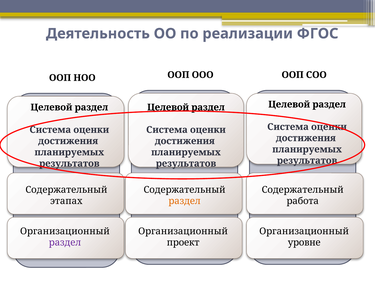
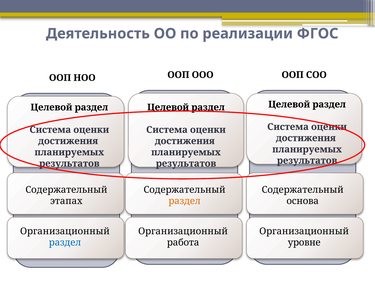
работа: работа -> основа
раздел at (65, 243) colour: purple -> blue
проект: проект -> работа
